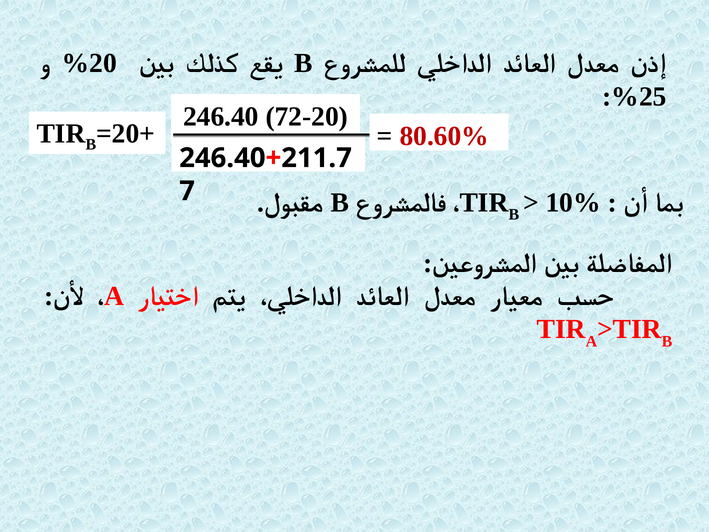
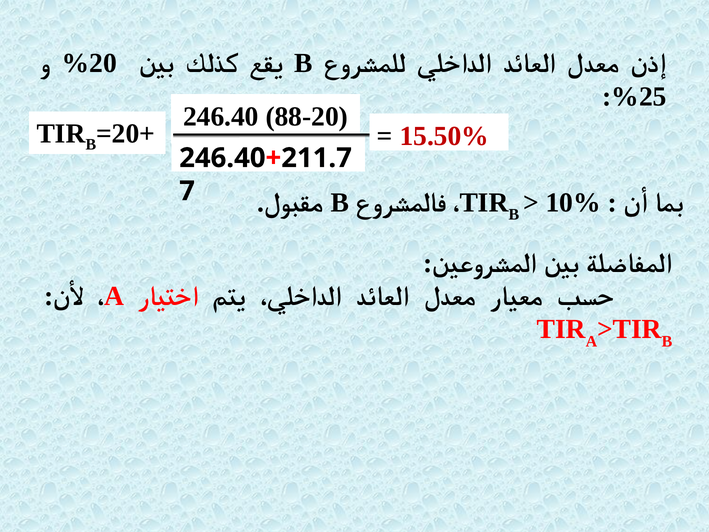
72-20: 72-20 -> 88-20
80.60%: 80.60% -> 15.50%
